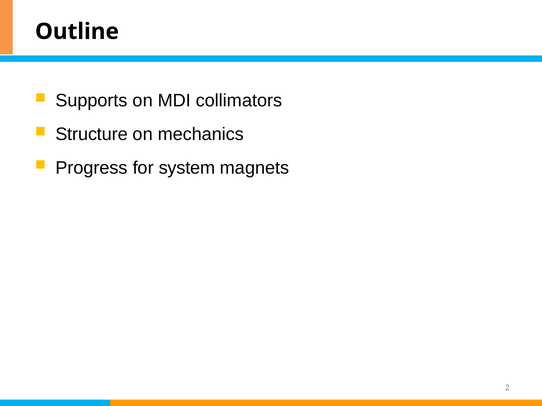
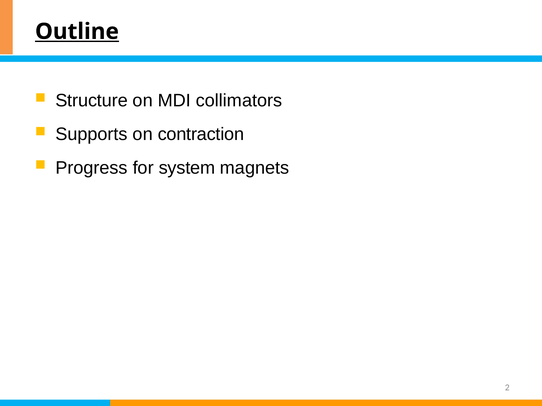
Outline underline: none -> present
Supports: Supports -> Structure
Structure: Structure -> Supports
mechanics: mechanics -> contraction
